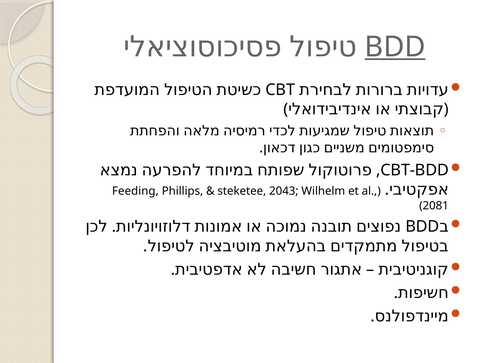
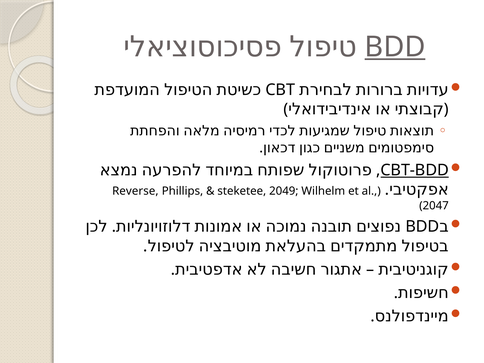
CBT-BDD underline: none -> present
Feeding: Feeding -> Reverse
2043: 2043 -> 2049
2081: 2081 -> 2047
